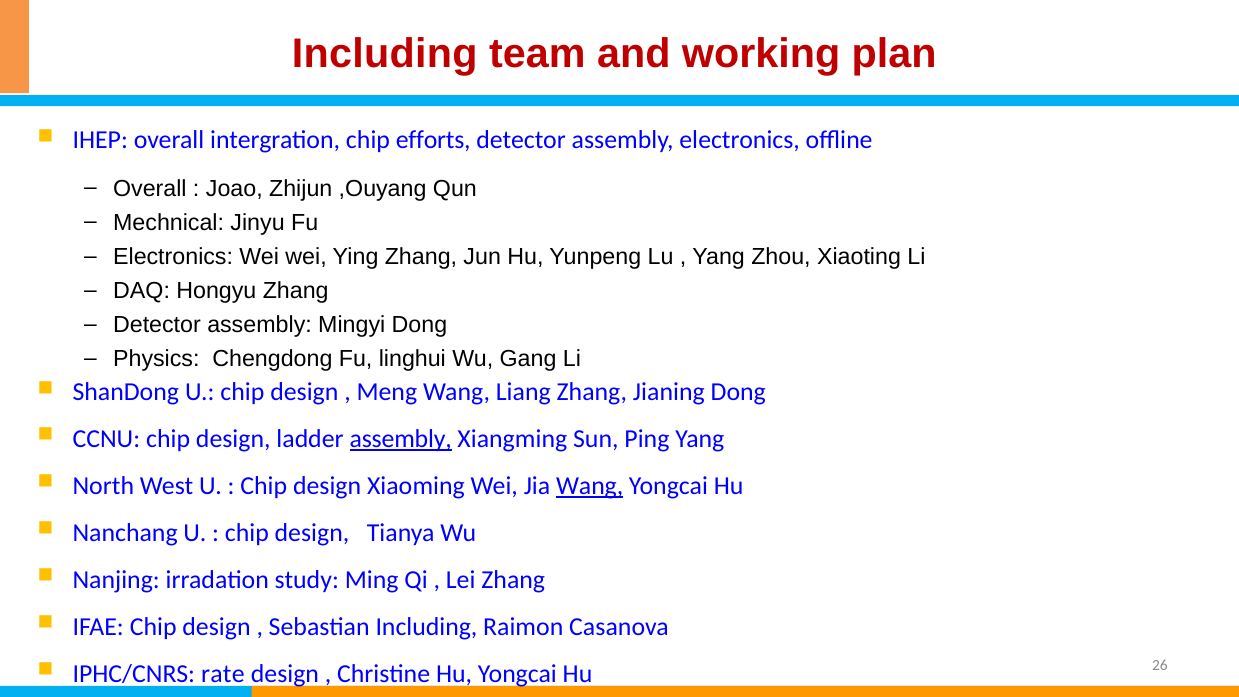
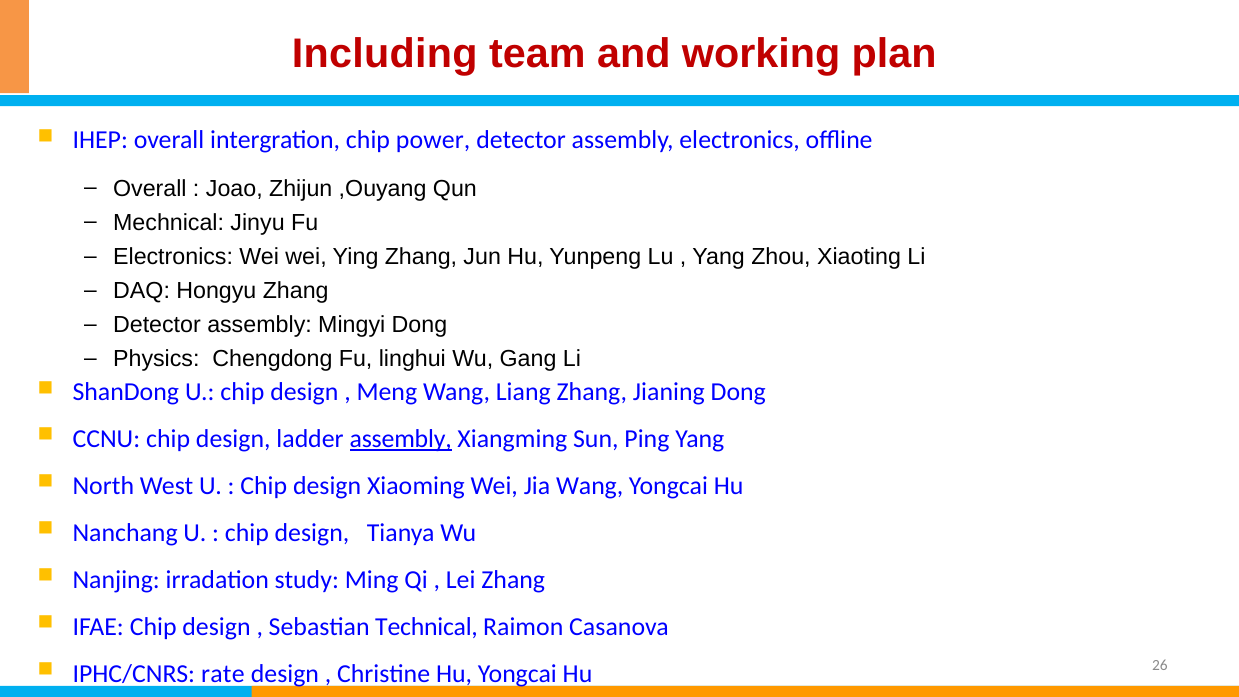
efforts: efforts -> power
Wang at (590, 486) underline: present -> none
Sebastian Including: Including -> Technical
